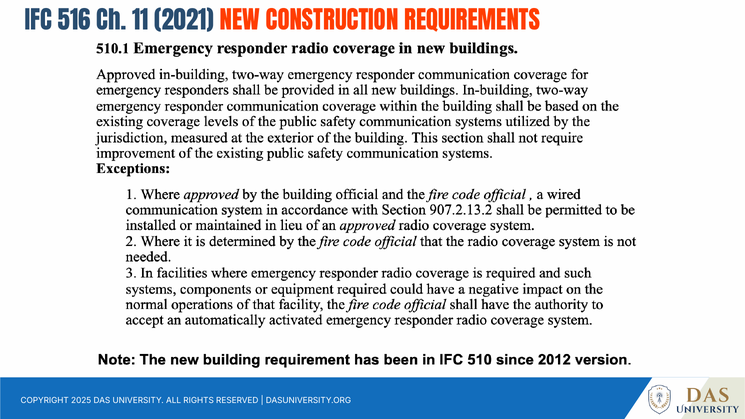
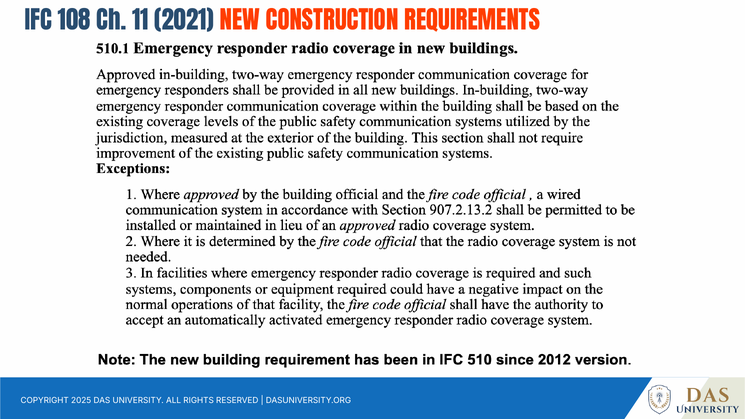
516: 516 -> 108
